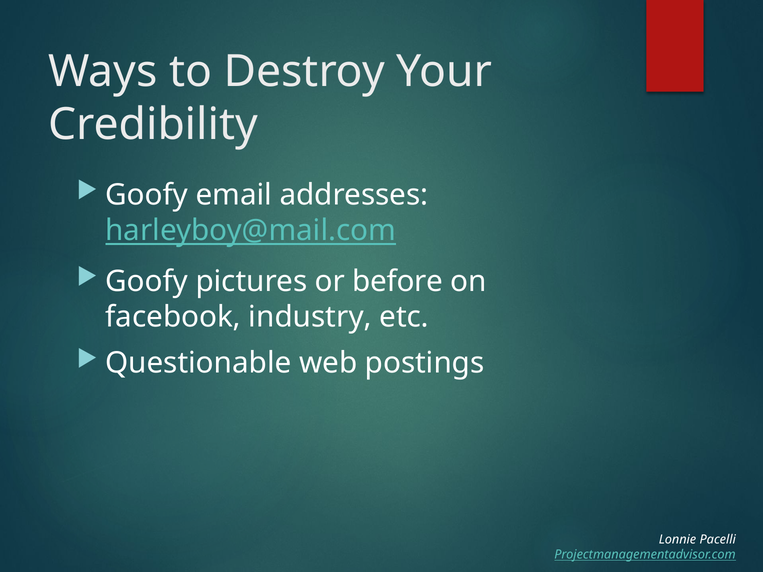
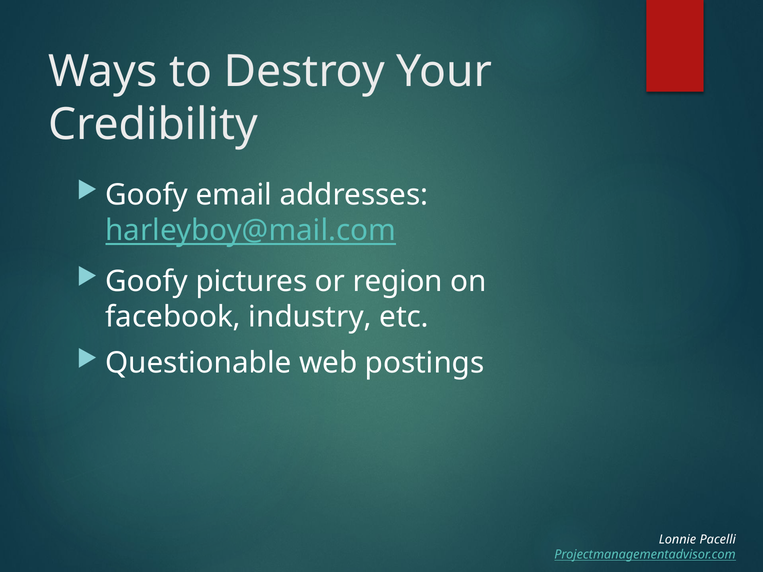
before: before -> region
